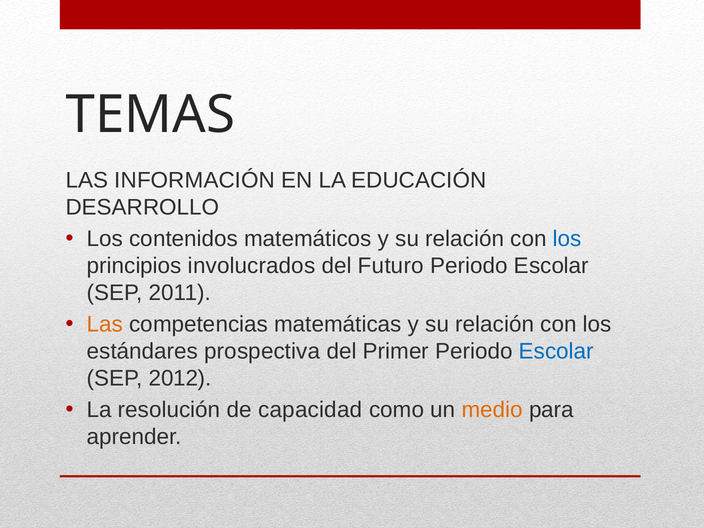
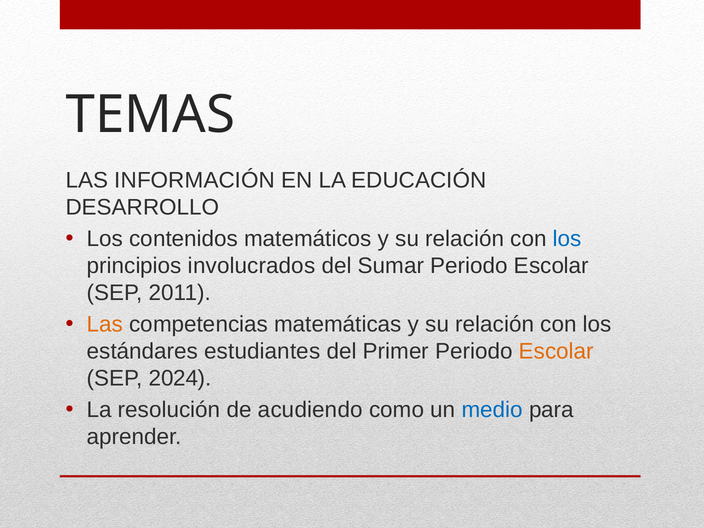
Futuro: Futuro -> Sumar
prospectiva: prospectiva -> estudiantes
Escolar at (556, 351) colour: blue -> orange
2012: 2012 -> 2024
capacidad: capacidad -> acudiendo
medio colour: orange -> blue
